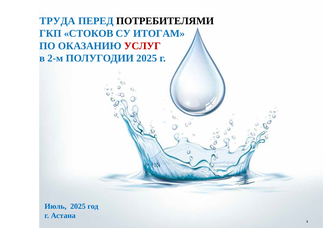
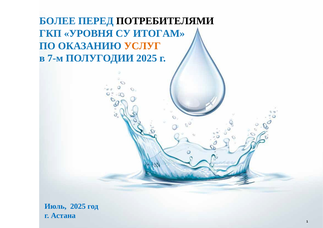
ТРУДА: ТРУДА -> БОЛЕЕ
СТОКОВ: СТОКОВ -> УРОВНЯ
УСЛУГ colour: red -> orange
2-м: 2-м -> 7-м
